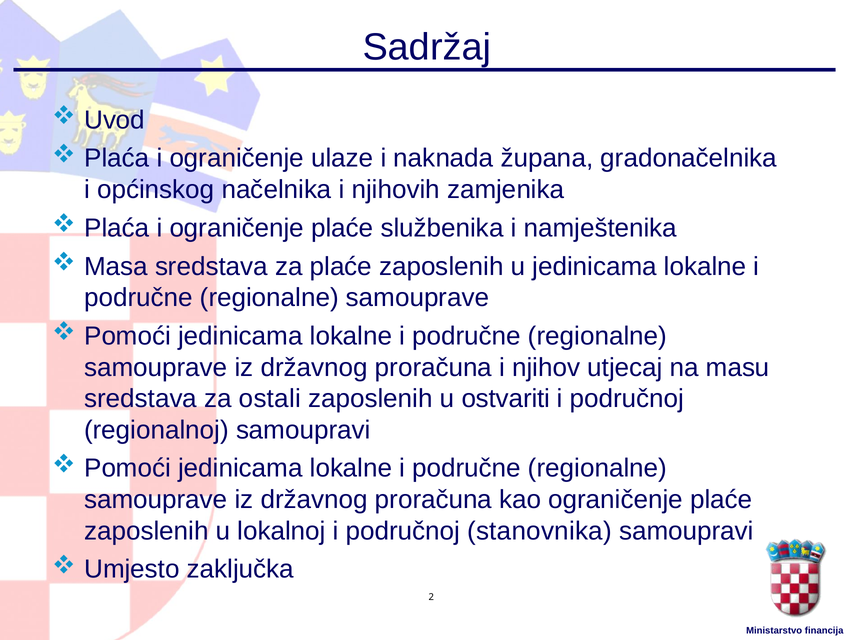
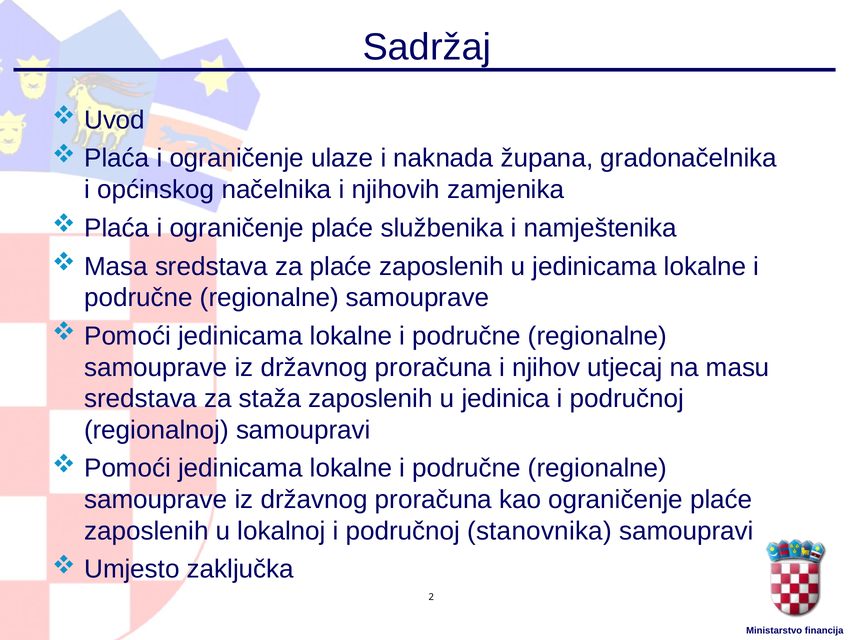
ostali: ostali -> staža
ostvariti: ostvariti -> jedinica
